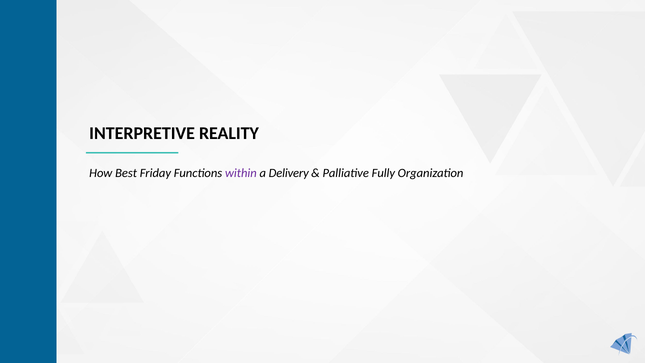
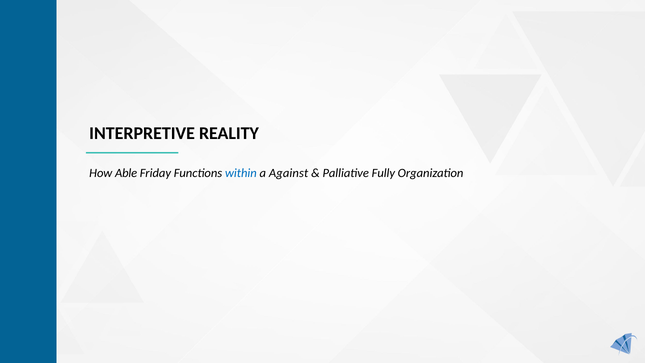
Best: Best -> Able
within colour: purple -> blue
Delivery: Delivery -> Against
